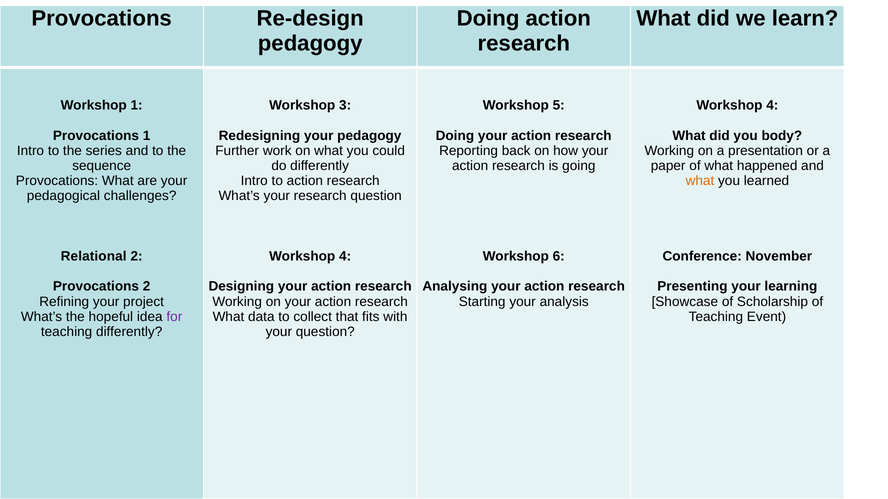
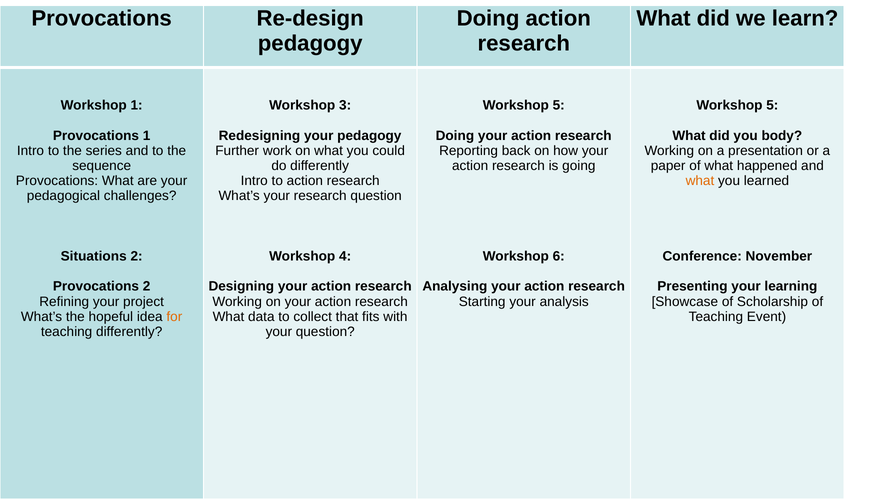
4 at (772, 106): 4 -> 5
Relational: Relational -> Situations
for colour: purple -> orange
